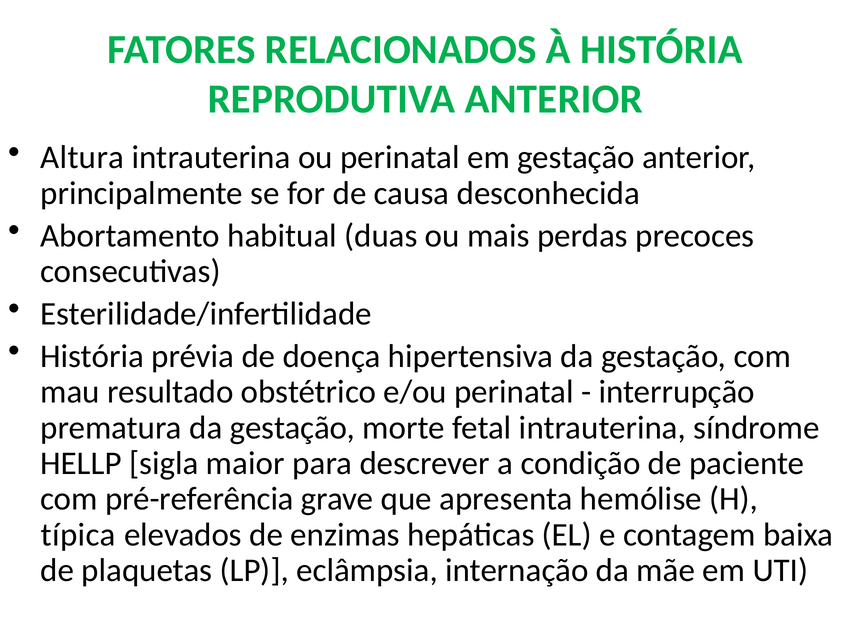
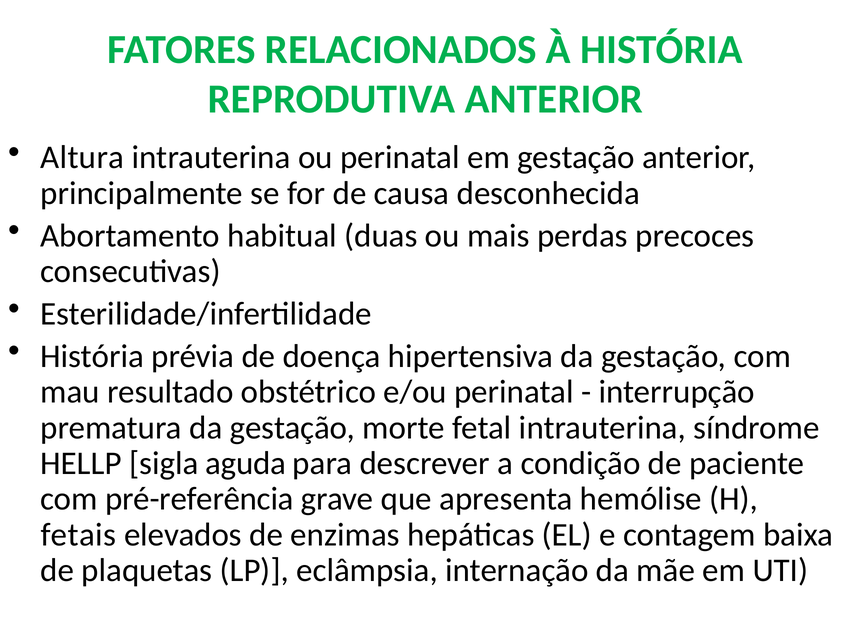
maior: maior -> aguda
típica: típica -> fetais
